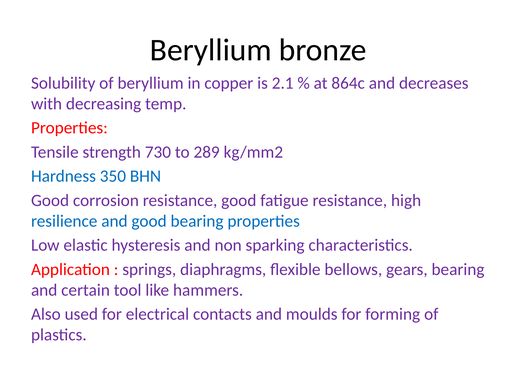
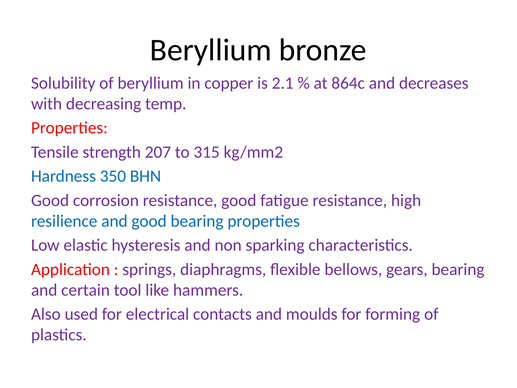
730: 730 -> 207
289: 289 -> 315
